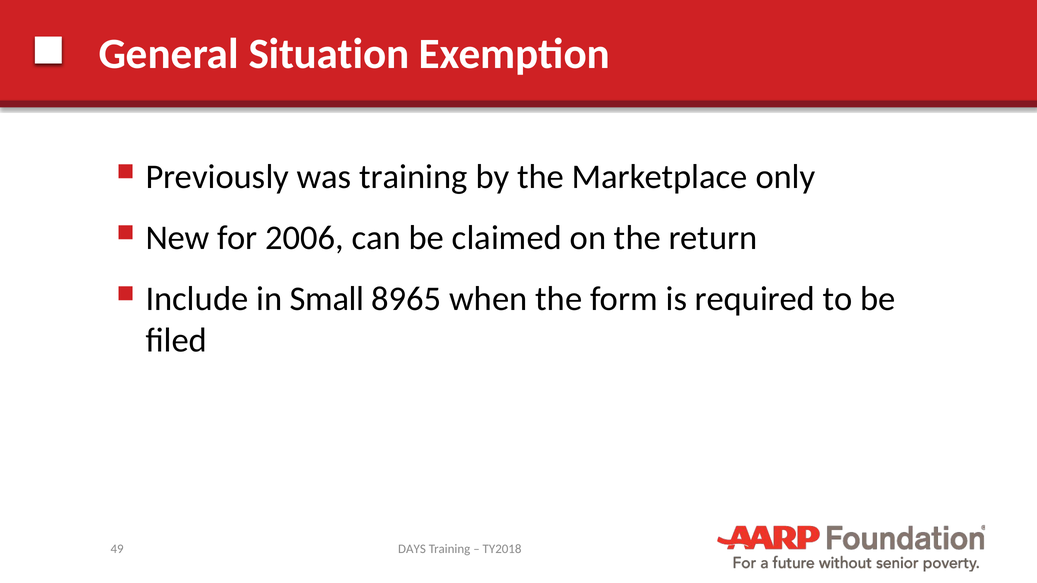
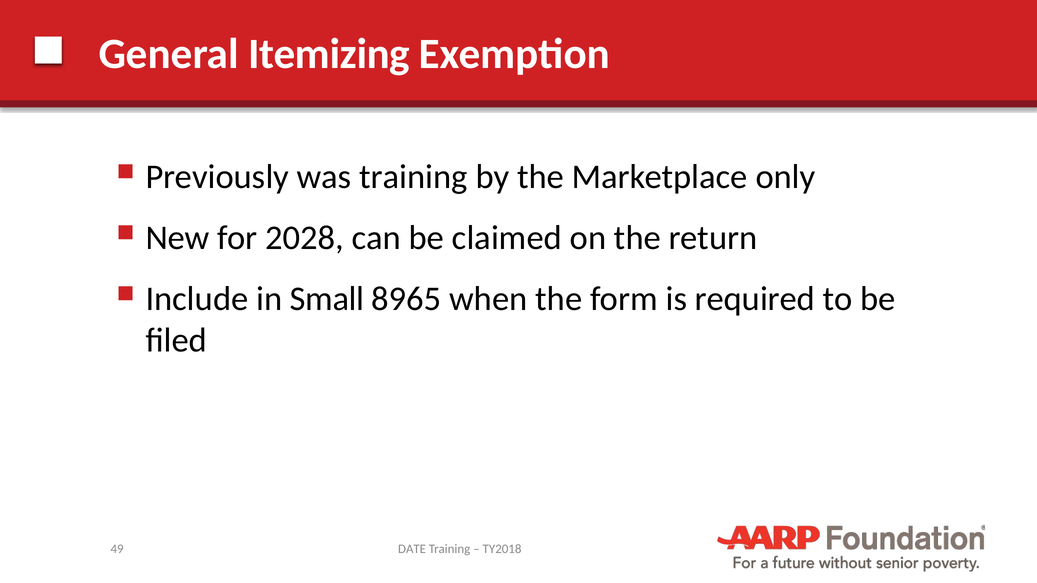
Situation: Situation -> Itemizing
2006: 2006 -> 2028
DAYS: DAYS -> DATE
